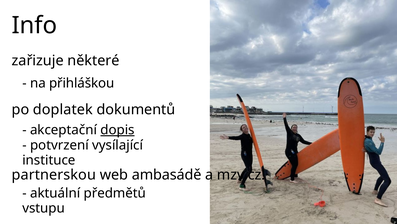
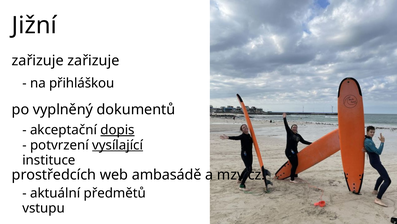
Info: Info -> Jižní
zařizuje některé: některé -> zařizuje
doplatek: doplatek -> vyplněný
vysílající underline: none -> present
partnerskou: partnerskou -> prostředcích
